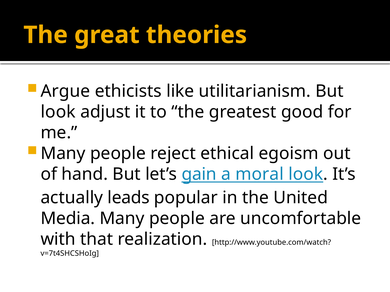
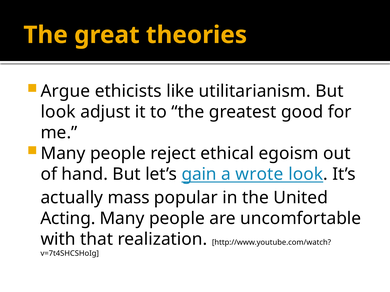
moral: moral -> wrote
leads: leads -> mass
Media: Media -> Acting
